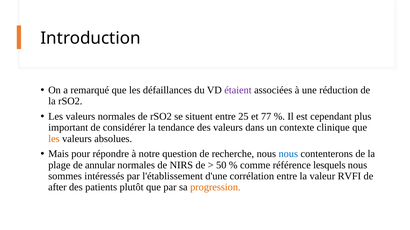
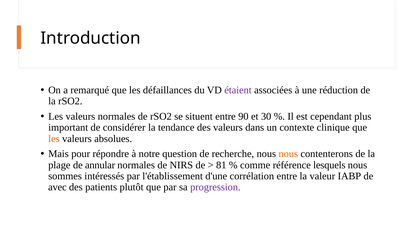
25: 25 -> 90
77: 77 -> 30
nous at (288, 154) colour: blue -> orange
50: 50 -> 81
RVFI: RVFI -> IABP
after: after -> avec
progression colour: orange -> purple
